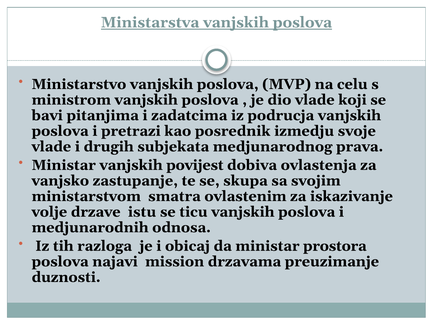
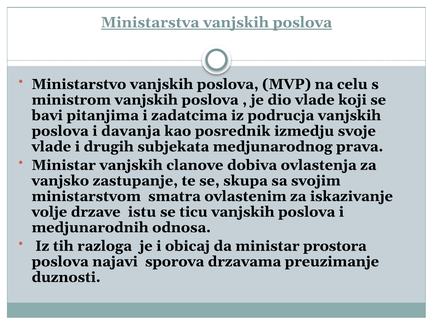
pretrazi: pretrazi -> davanja
povijest: povijest -> clanove
mission: mission -> sporova
